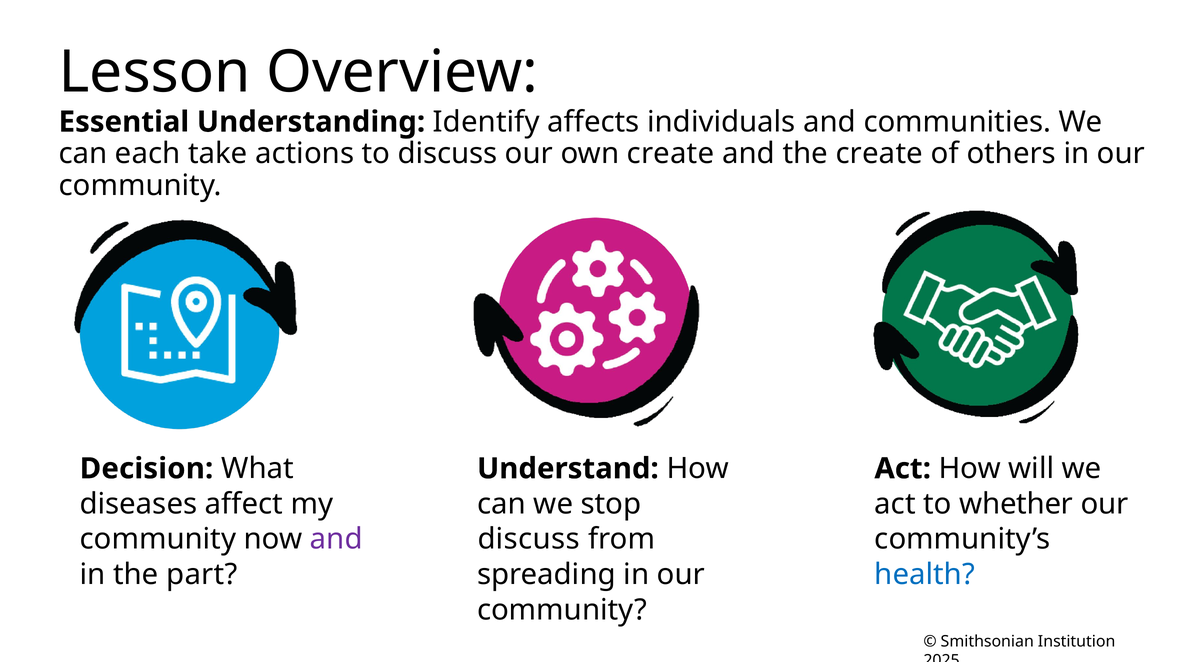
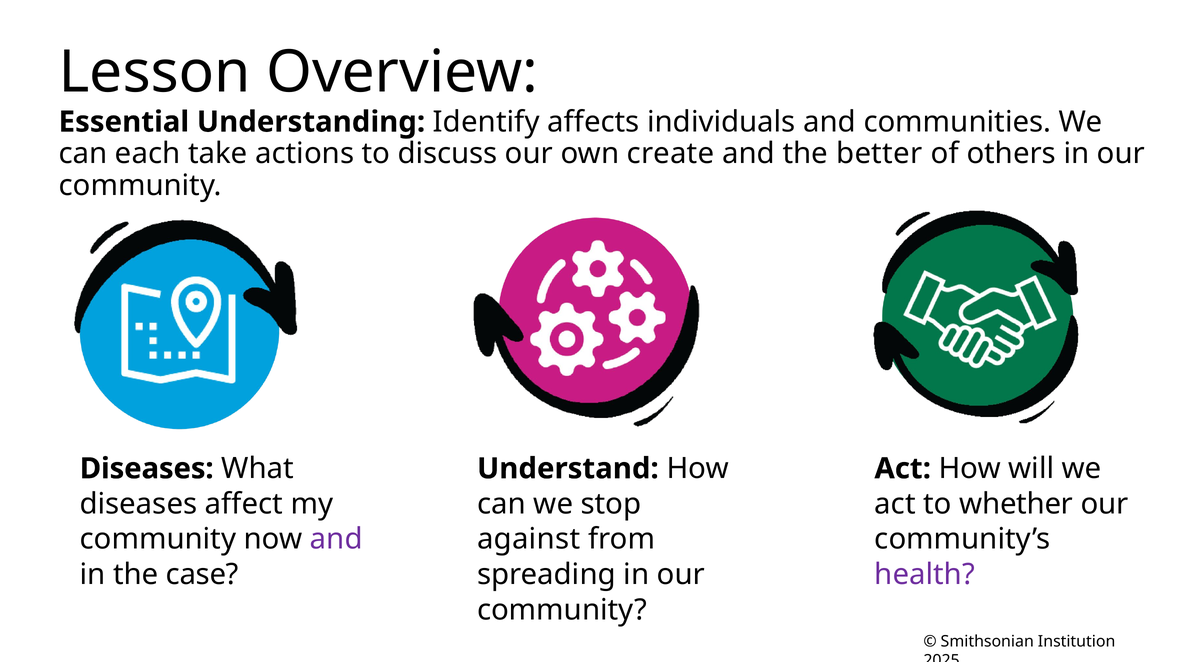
the create: create -> better
Decision at (146, 469): Decision -> Diseases
discuss at (529, 539): discuss -> against
part: part -> case
health colour: blue -> purple
